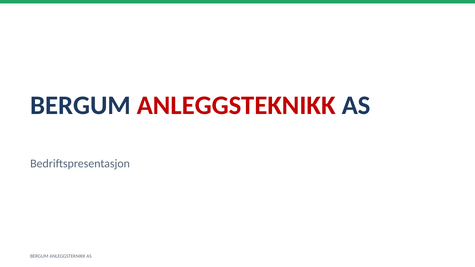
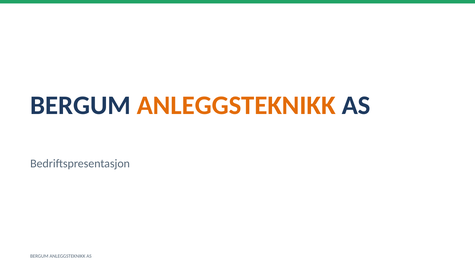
ANLEGGSTEKNIKK at (236, 105) colour: red -> orange
